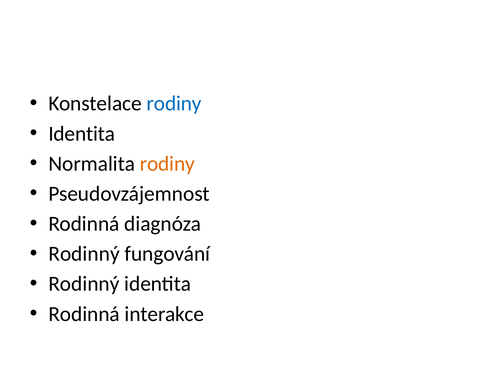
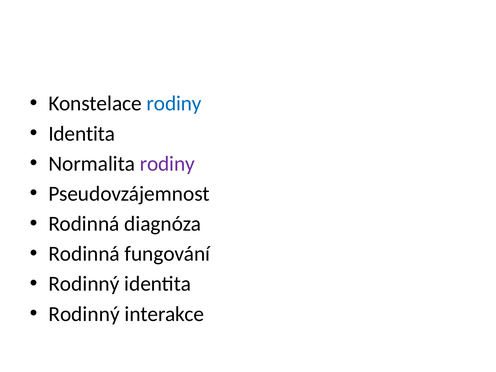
rodiny at (167, 164) colour: orange -> purple
Rodinný at (84, 254): Rodinný -> Rodinná
Rodinná at (84, 314): Rodinná -> Rodinný
